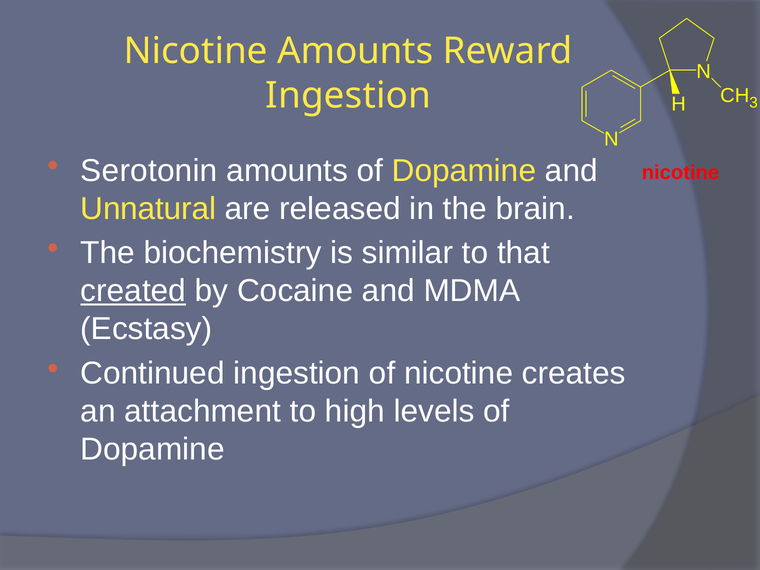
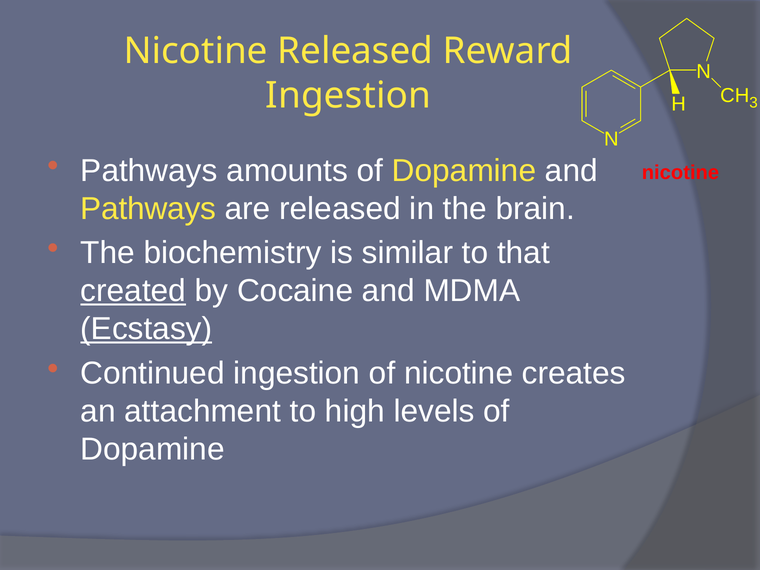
Nicotine Amounts: Amounts -> Released
Serotonin at (149, 171): Serotonin -> Pathways
Unnatural at (148, 209): Unnatural -> Pathways
Ecstasy underline: none -> present
